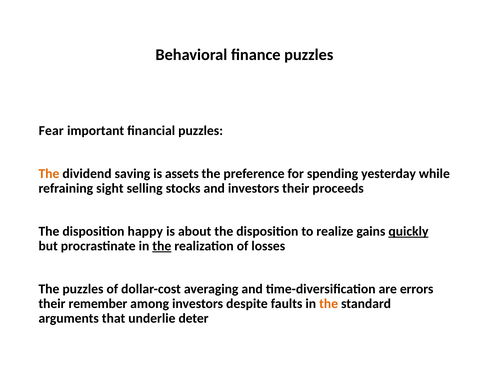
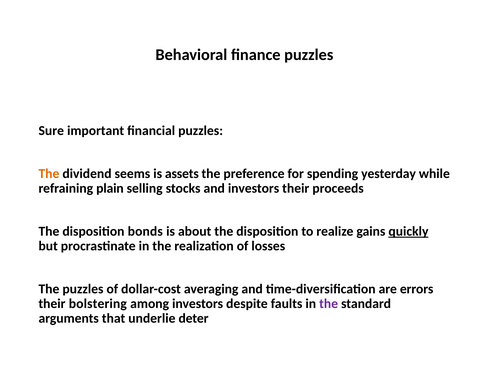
Fear: Fear -> Sure
saving: saving -> seems
sight: sight -> plain
happy: happy -> bonds
the at (162, 246) underline: present -> none
remember: remember -> bolstering
the at (329, 303) colour: orange -> purple
